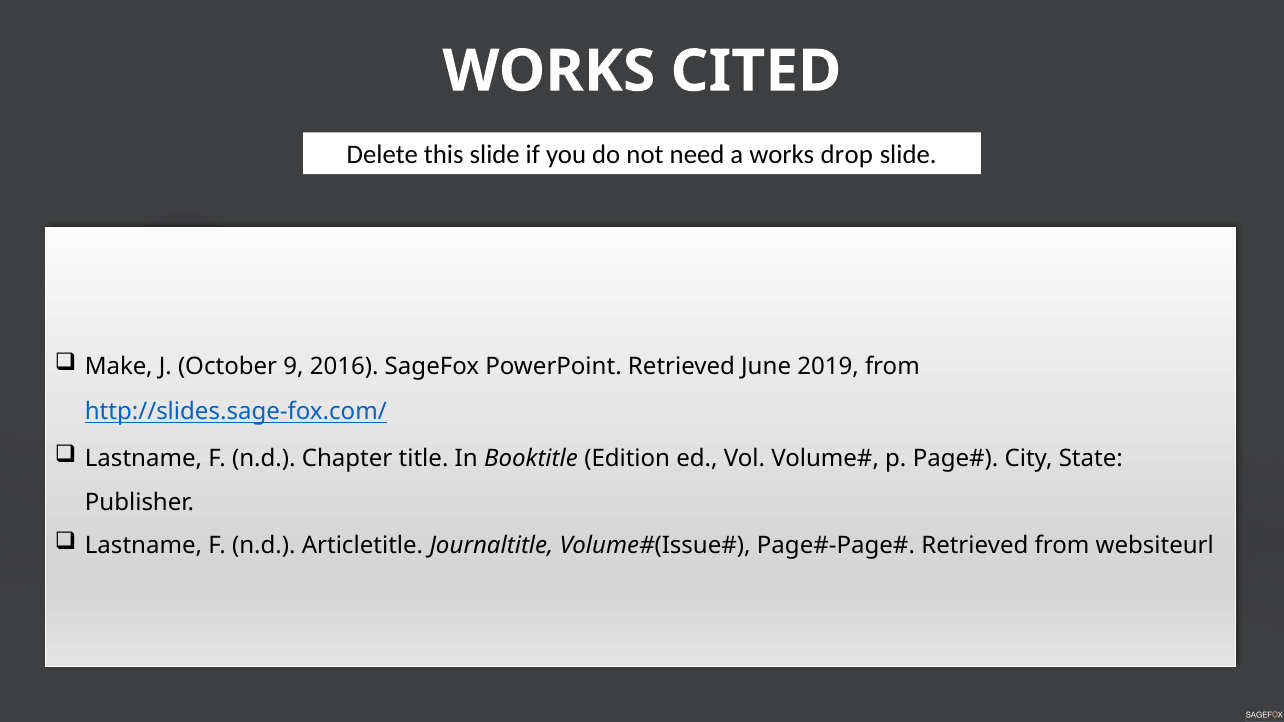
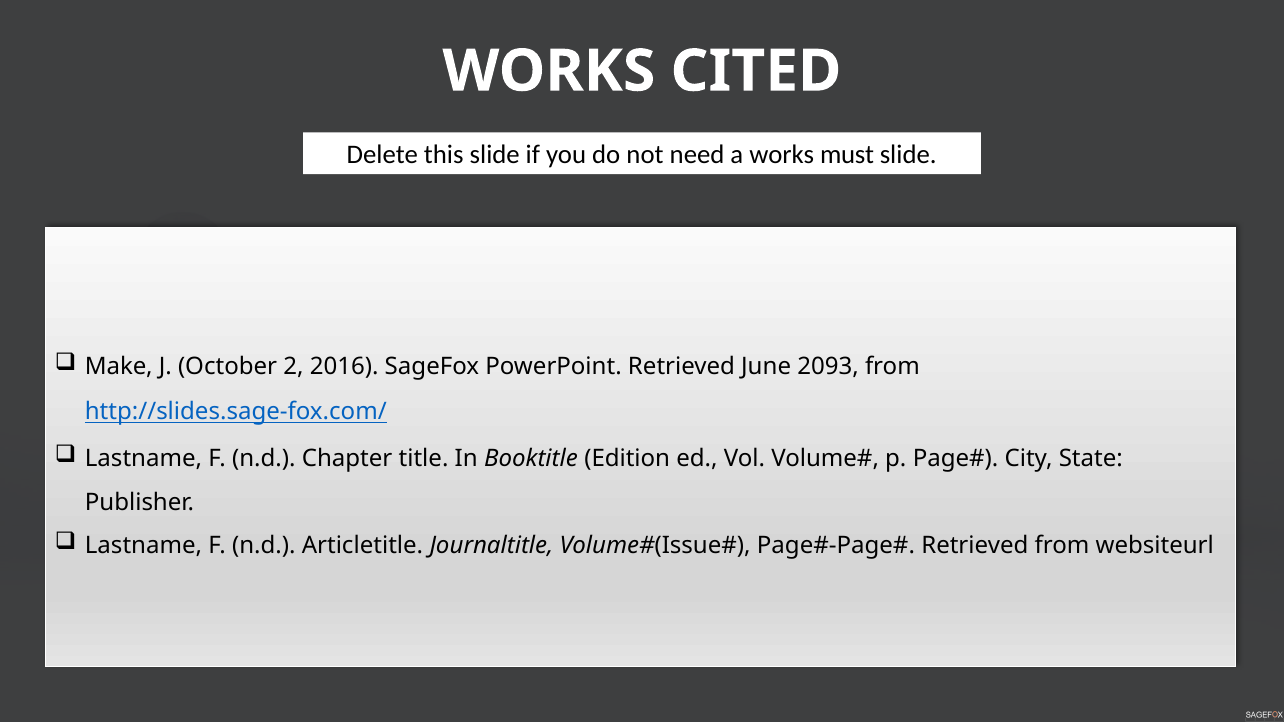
drop: drop -> must
9: 9 -> 2
2019: 2019 -> 2093
